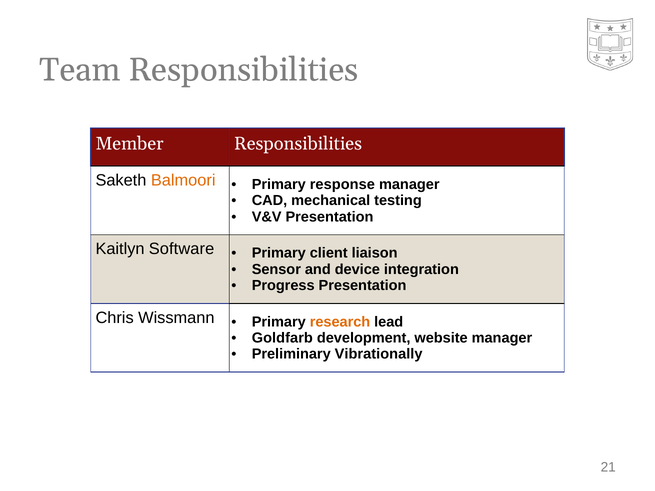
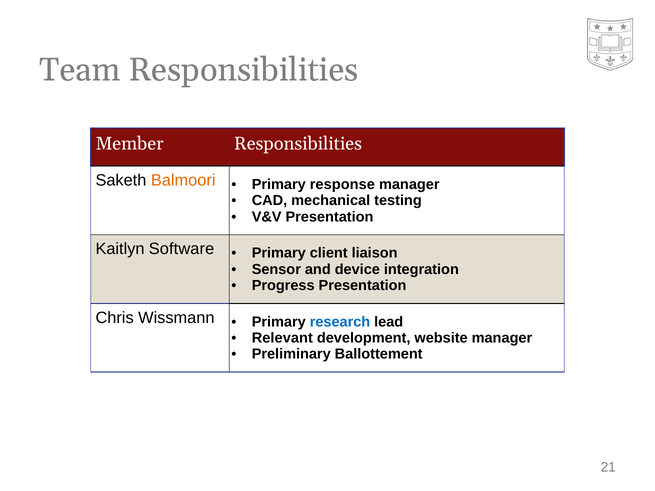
research colour: orange -> blue
Goldfarb: Goldfarb -> Relevant
Vibrationally: Vibrationally -> Ballottement
